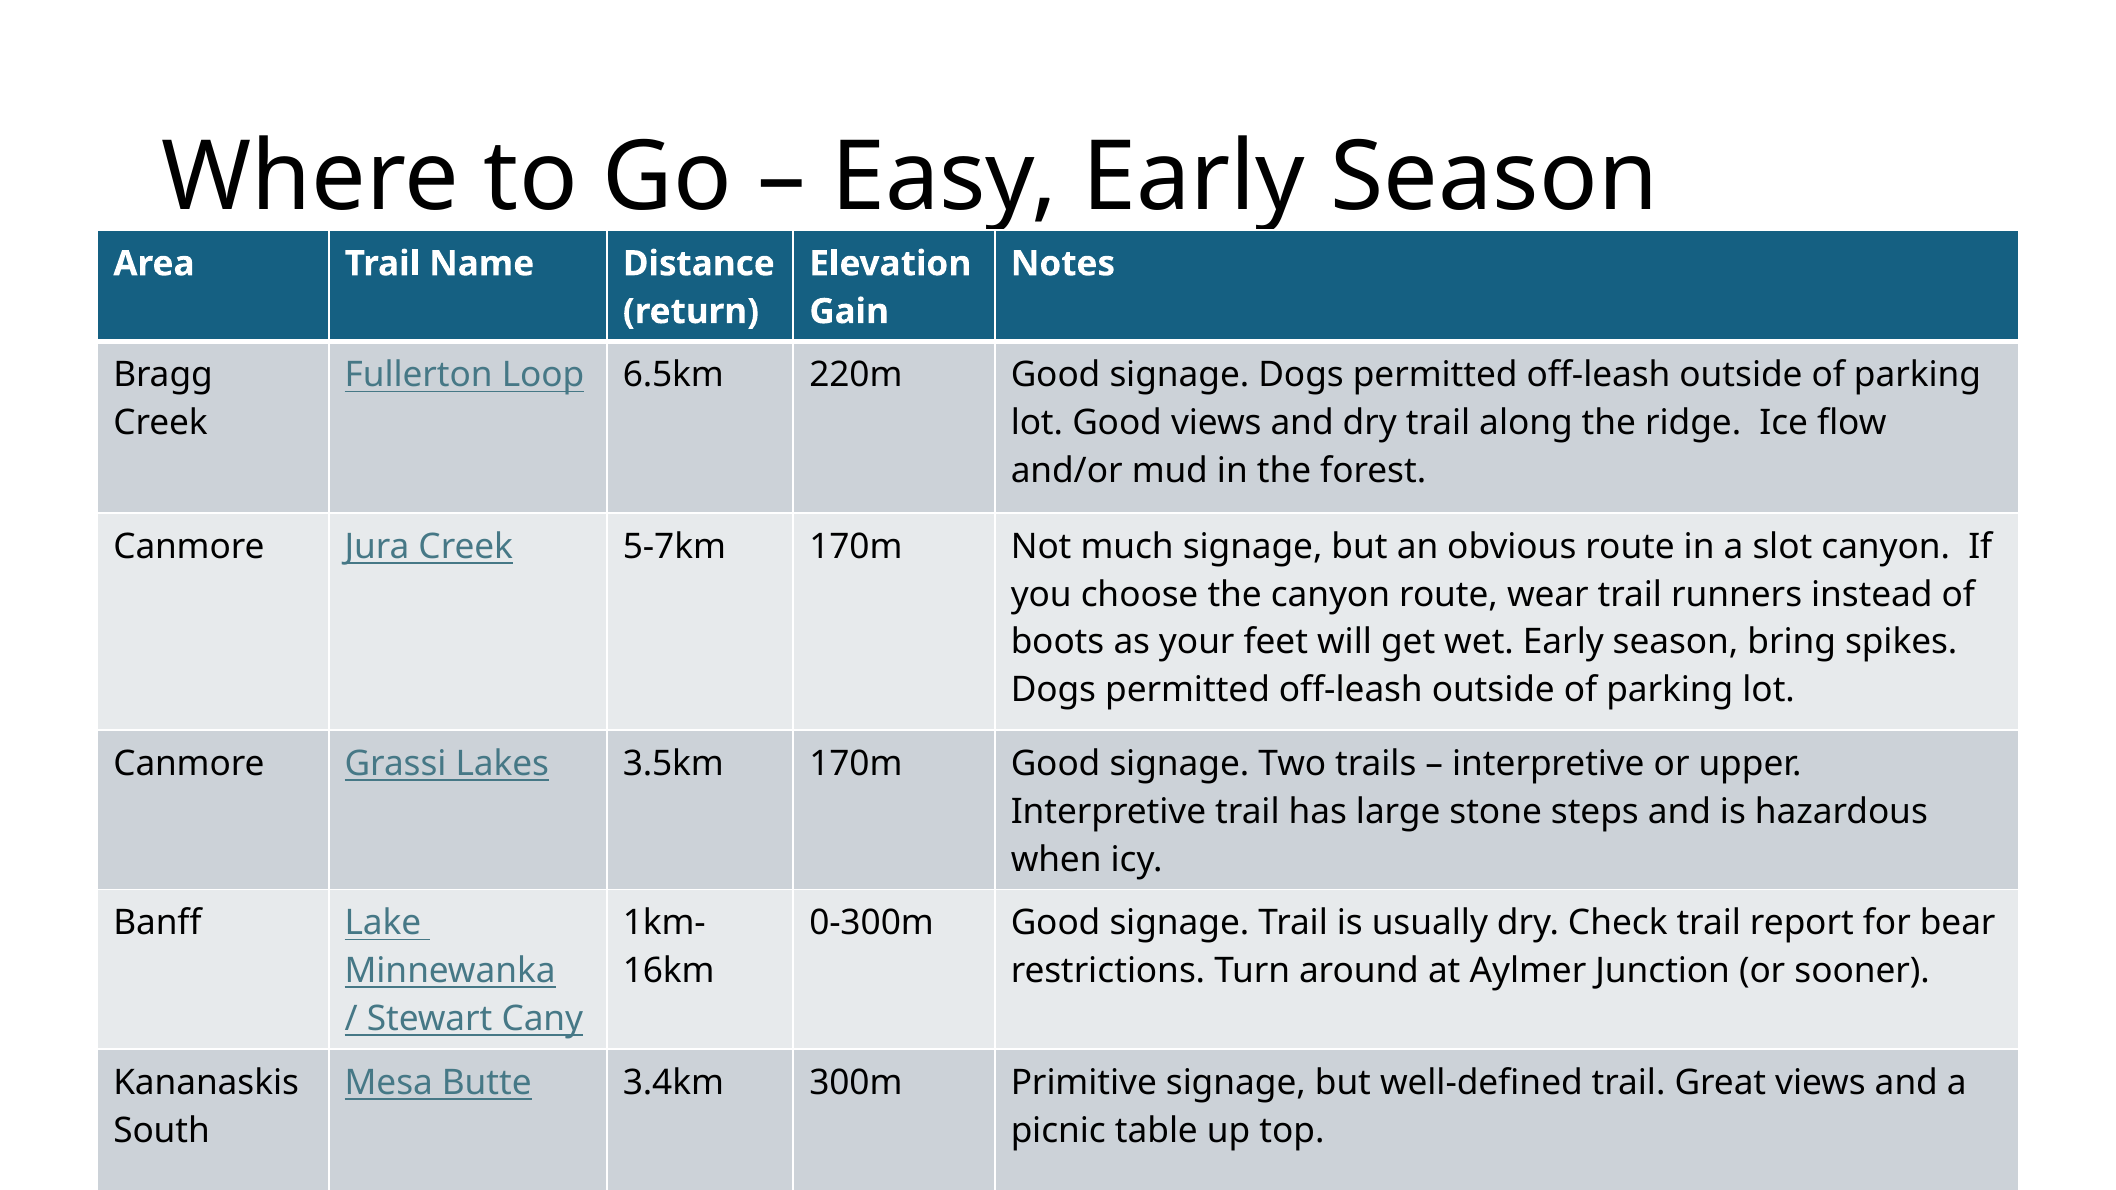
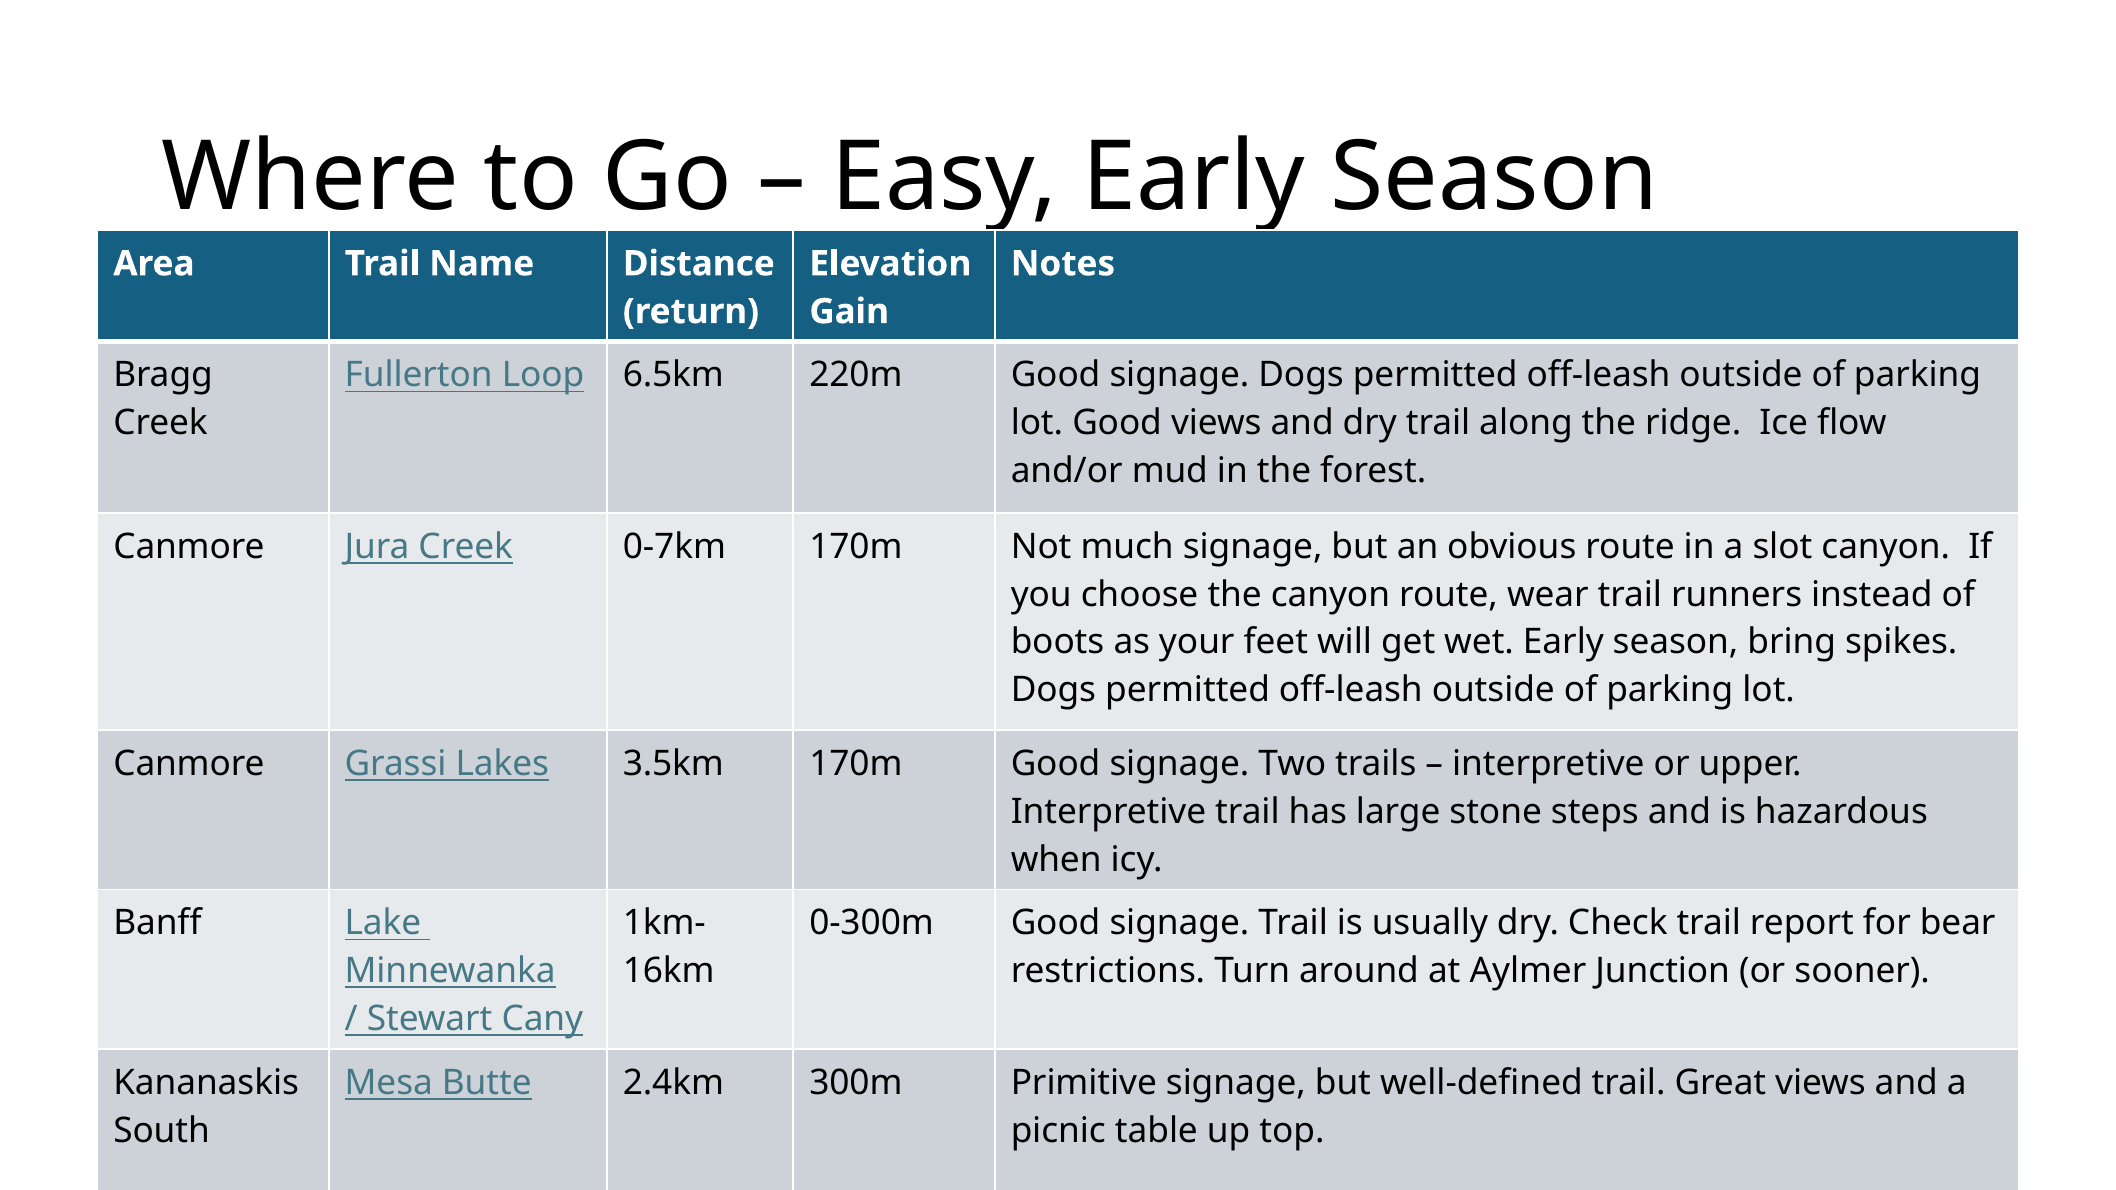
5-7km: 5-7km -> 0-7km
3.4km: 3.4km -> 2.4km
